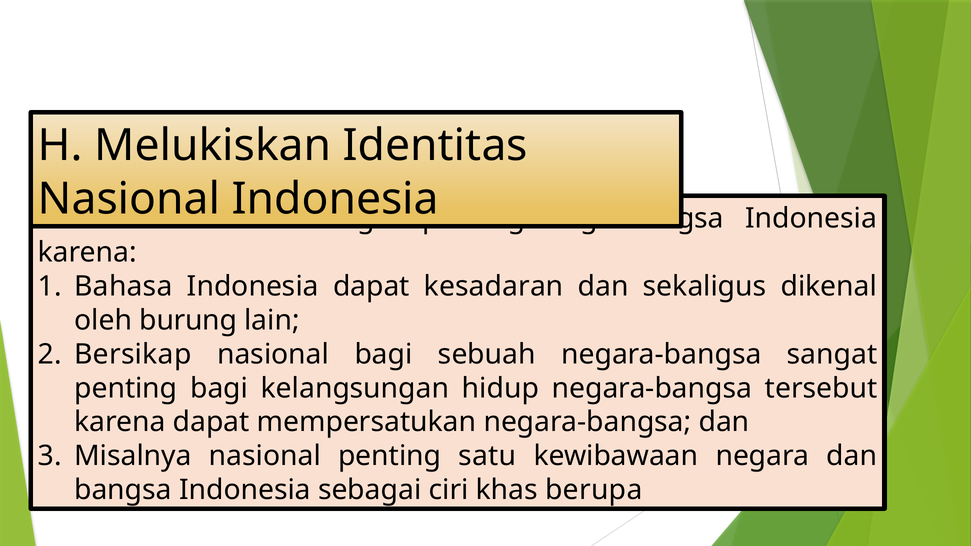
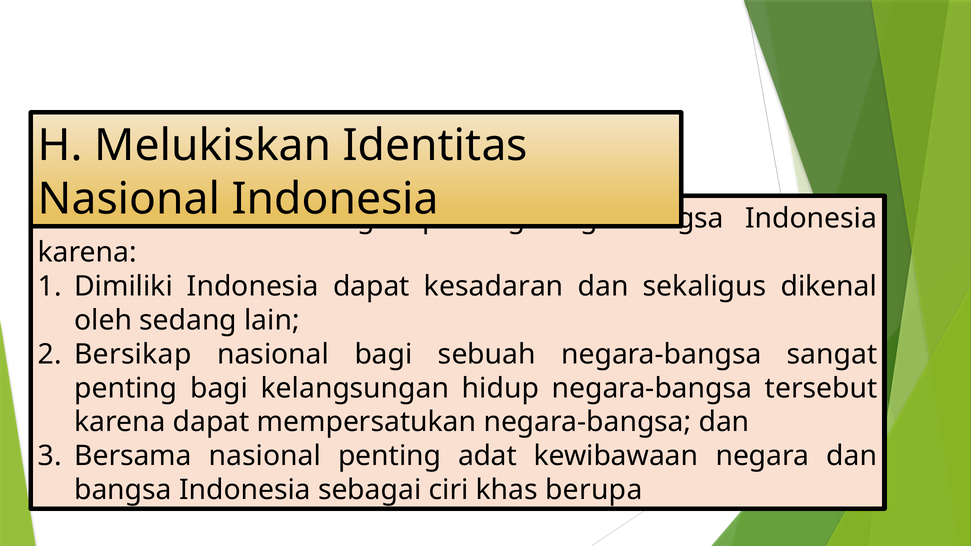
Bahasa: Bahasa -> Dimiliki
burung: burung -> sedang
Misalnya: Misalnya -> Bersama
satu: satu -> adat
